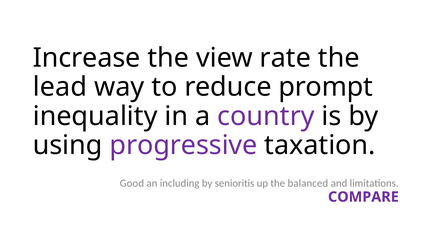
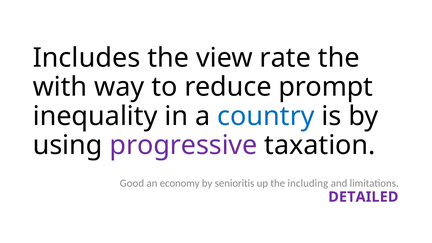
Increase: Increase -> Includes
lead: lead -> with
country colour: purple -> blue
including: including -> economy
balanced: balanced -> including
COMPARE: COMPARE -> DETAILED
